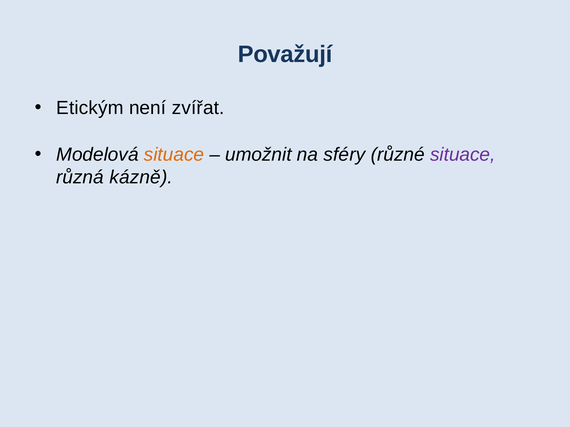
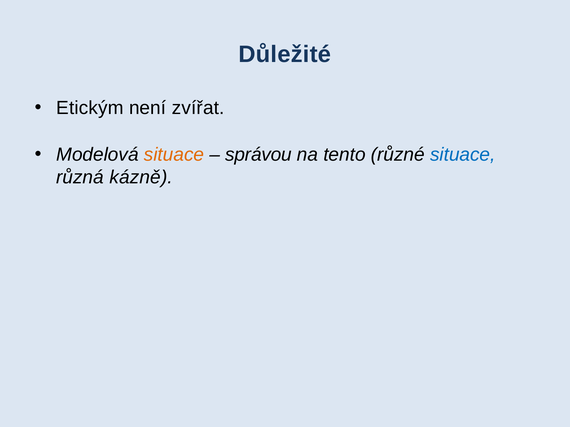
Považují: Považují -> Důležité
umožnit: umožnit -> správou
sféry: sféry -> tento
situace at (463, 155) colour: purple -> blue
